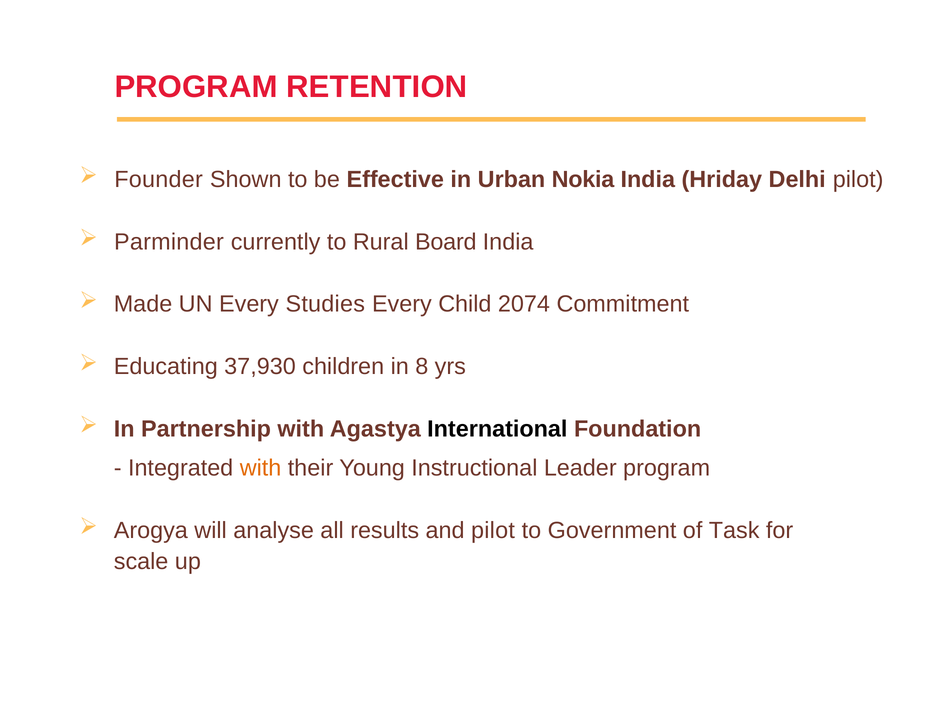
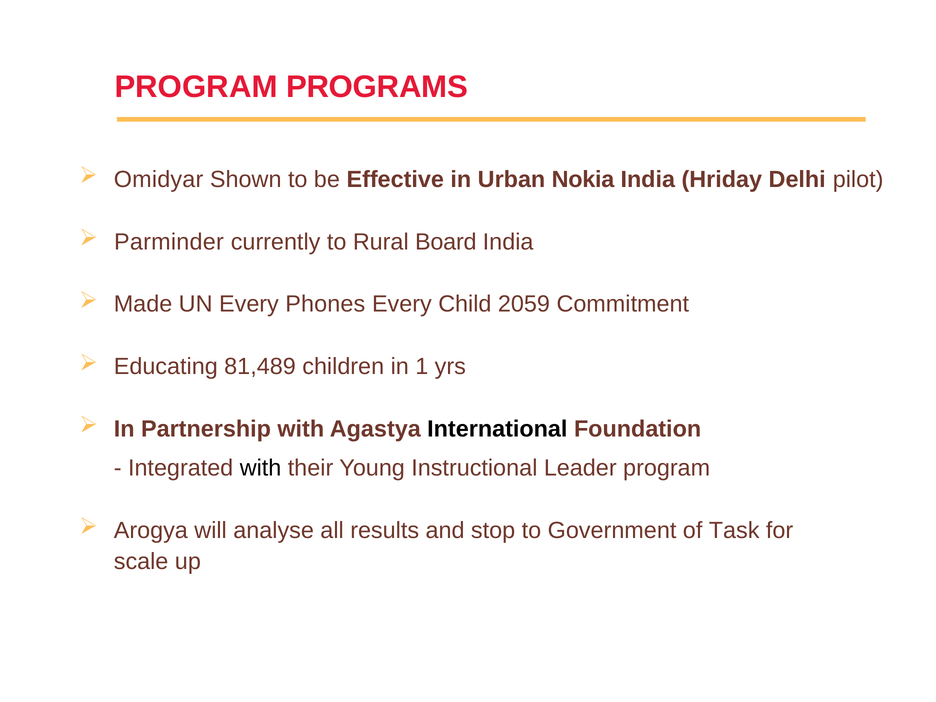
RETENTION: RETENTION -> PROGRAMS
Founder: Founder -> Omidyar
Studies: Studies -> Phones
2074: 2074 -> 2059
37,930: 37,930 -> 81,489
8: 8 -> 1
with at (261, 468) colour: orange -> black
and pilot: pilot -> stop
